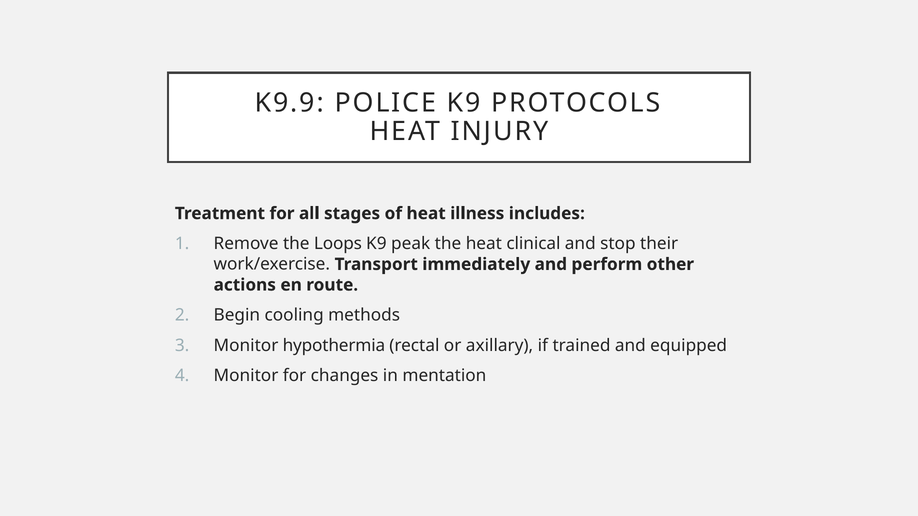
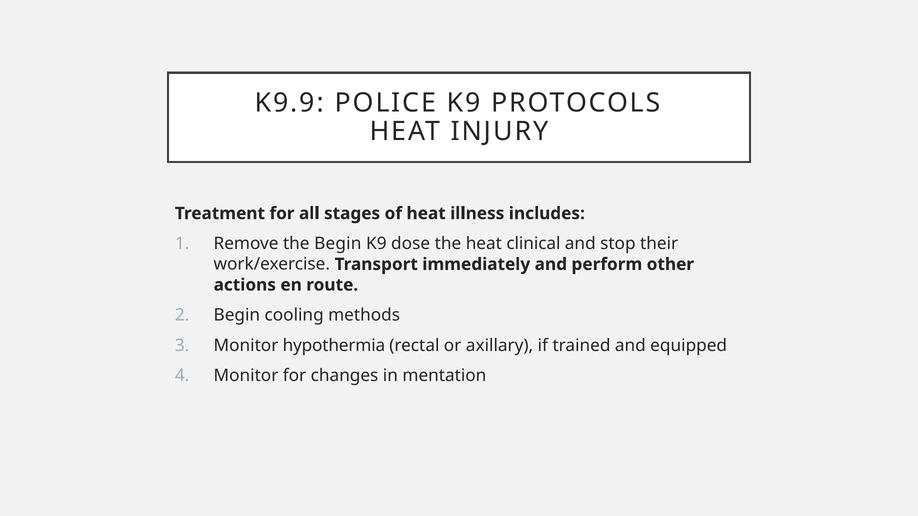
the Loops: Loops -> Begin
peak: peak -> dose
